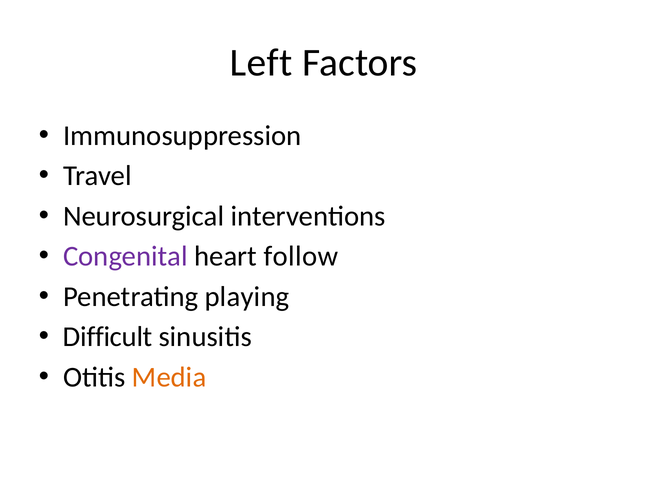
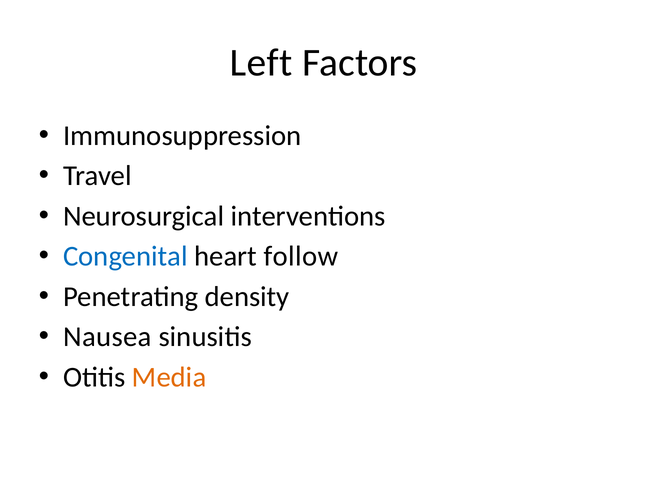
Congenital colour: purple -> blue
playing: playing -> density
Difficult: Difficult -> Nausea
